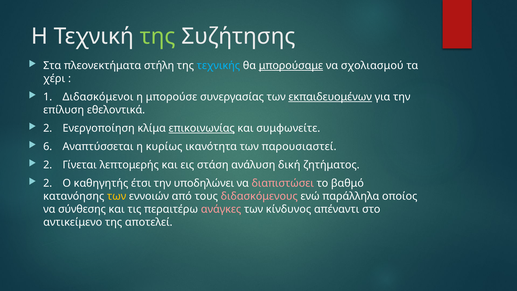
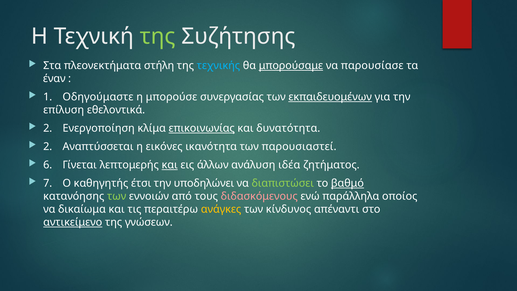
σχολιασμού: σχολιασμού -> παρουσίασε
χέρι: χέρι -> έναν
Διδασκόμενοι: Διδασκόμενοι -> Οδηγούμαστε
συμφωνείτε: συμφωνείτε -> δυνατότητα
6 at (48, 147): 6 -> 2
κυρίως: κυρίως -> εικόνες
2 at (48, 165): 2 -> 6
και at (170, 165) underline: none -> present
στάση: στάση -> άλλων
δική: δική -> ιδέα
2 at (48, 183): 2 -> 7
διαπιστώσει colour: pink -> light green
βαθμό underline: none -> present
των at (117, 196) colour: yellow -> light green
σύνθεσης: σύνθεσης -> δικαίωμα
ανάγκες colour: pink -> yellow
αντικείμενο underline: none -> present
αποτελεί: αποτελεί -> γνώσεων
